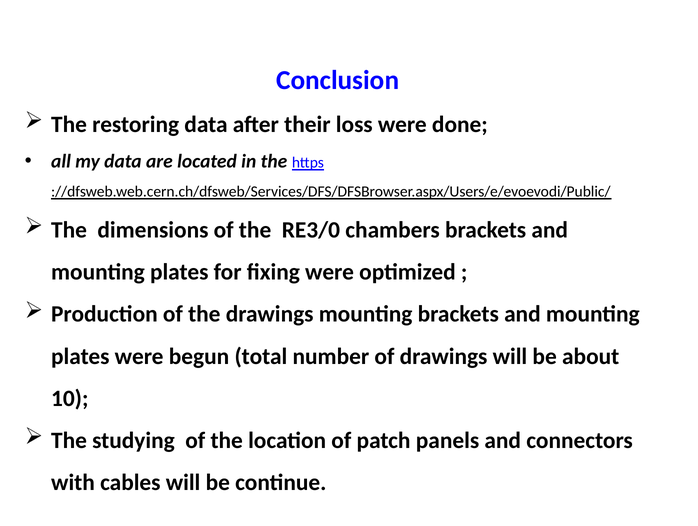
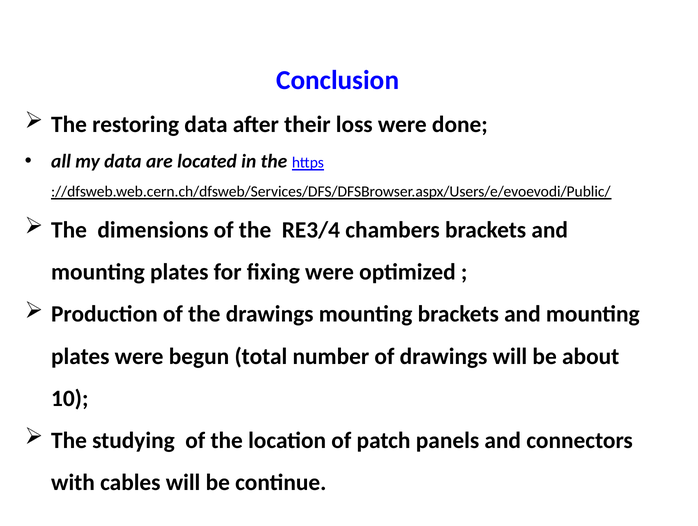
RE3/0: RE3/0 -> RE3/4
